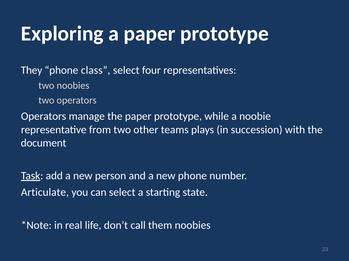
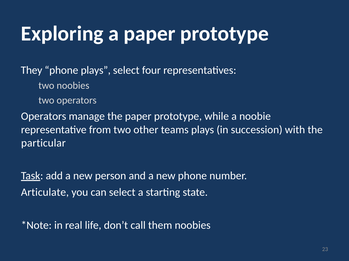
phone class: class -> plays
document: document -> particular
